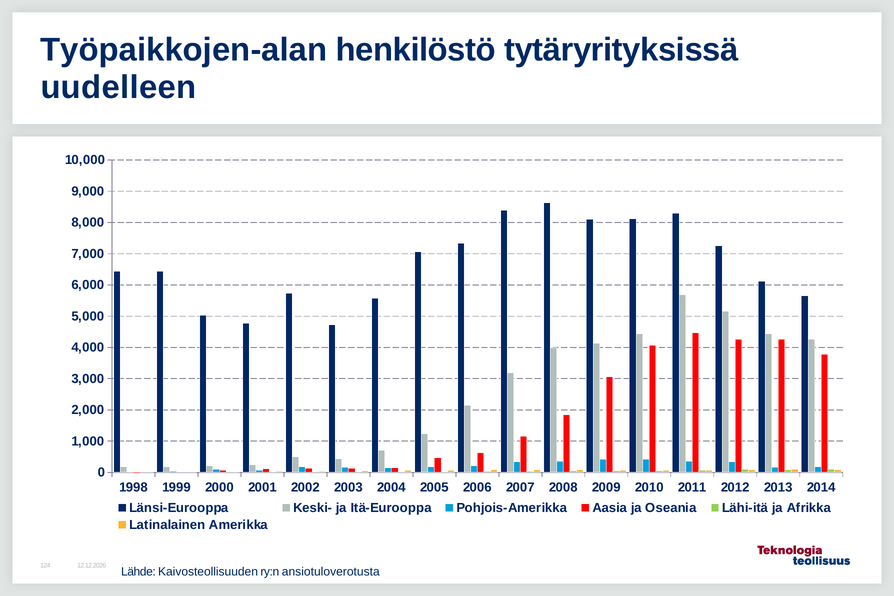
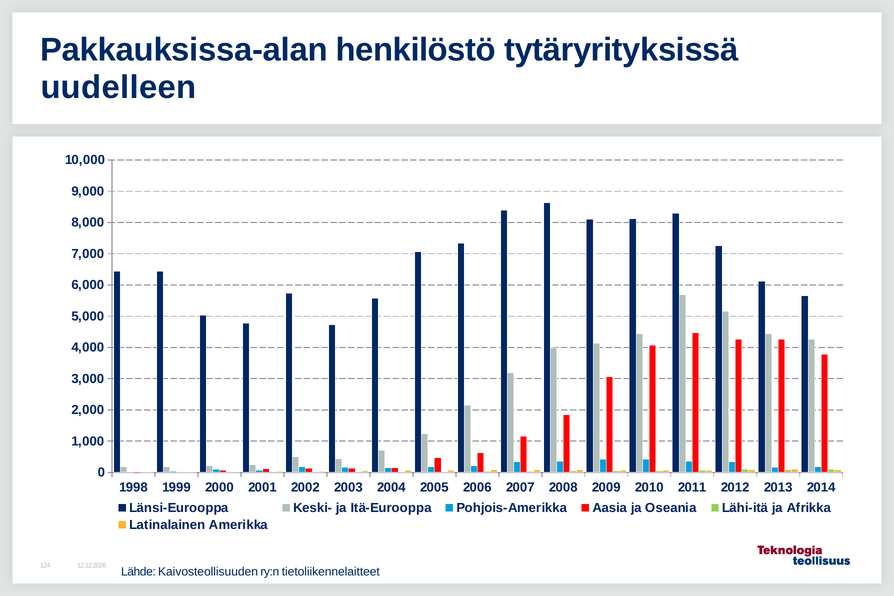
Työpaikkojen-alan: Työpaikkojen-alan -> Pakkauksissa-alan
ansiotuloverotusta: ansiotuloverotusta -> tietoliikennelaitteet
